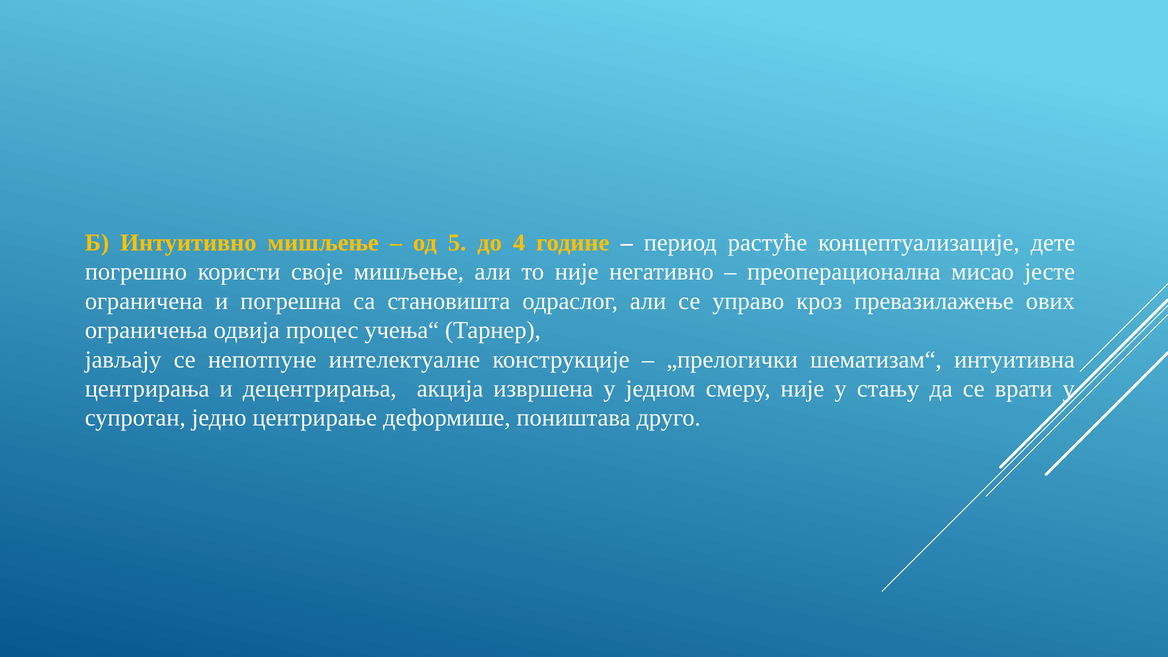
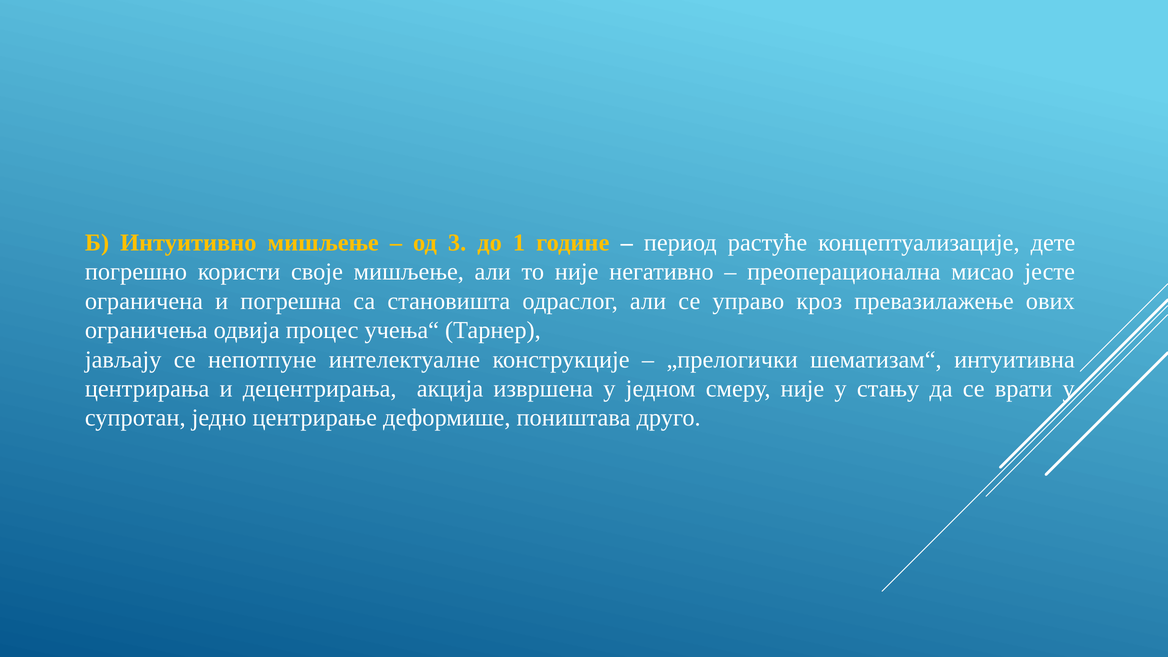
5: 5 -> 3
4: 4 -> 1
